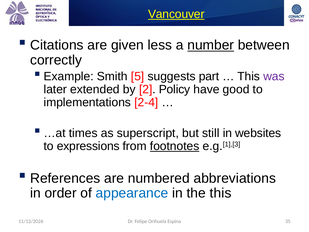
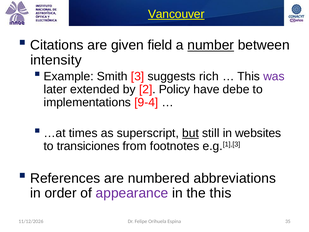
less: less -> field
correctly: correctly -> intensity
5: 5 -> 3
part: part -> rich
good: good -> debe
2-4: 2-4 -> 9-4
but underline: none -> present
expressions: expressions -> transiciones
footnotes underline: present -> none
appearance colour: blue -> purple
